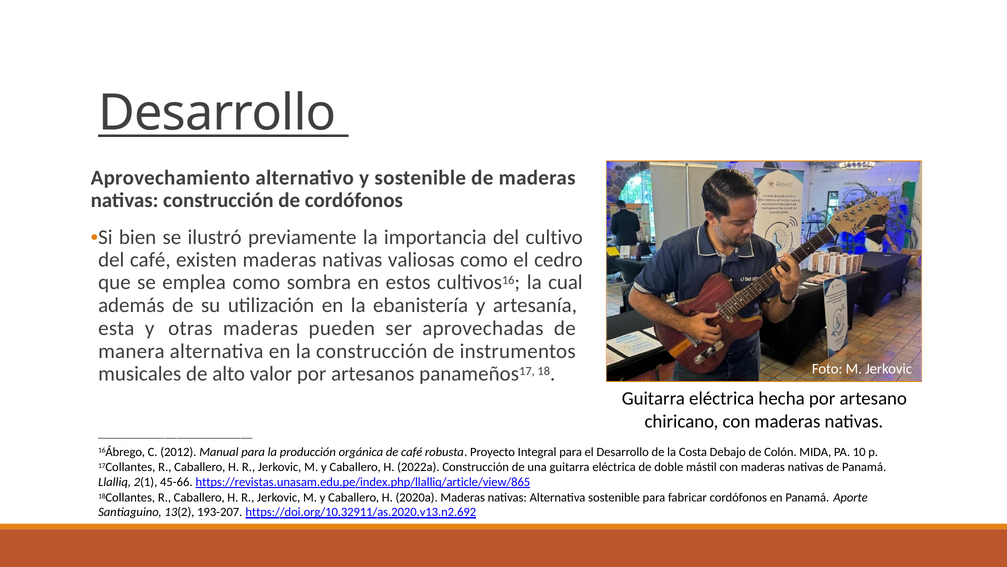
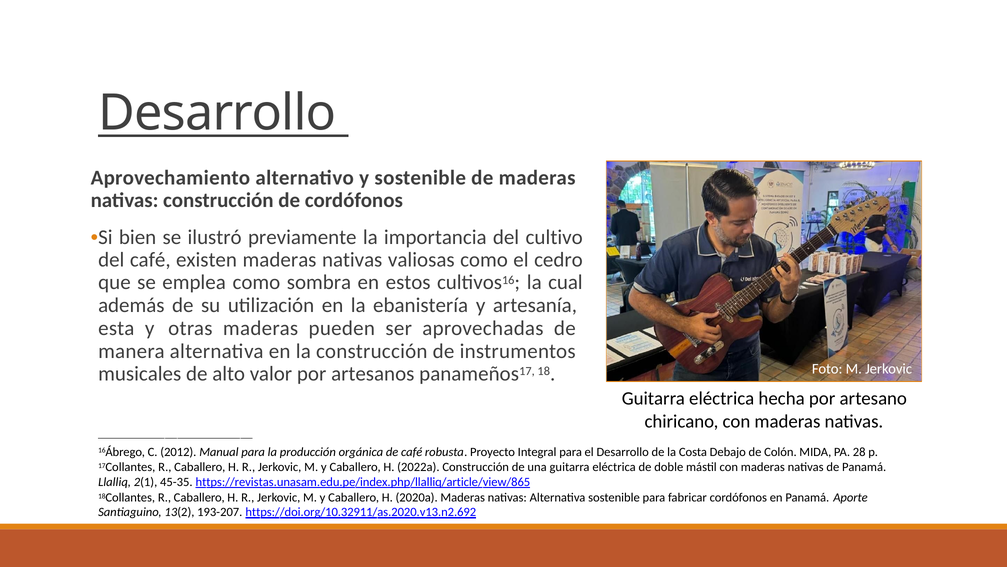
10: 10 -> 28
45-66: 45-66 -> 45-35
